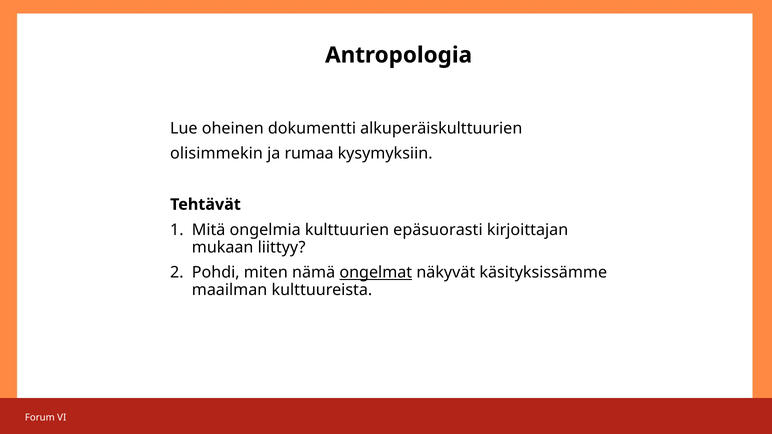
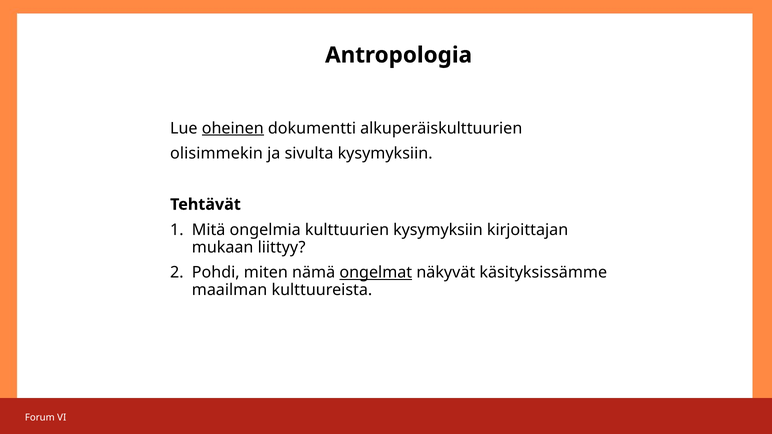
oheinen underline: none -> present
rumaa: rumaa -> sivulta
kulttuurien epäsuorasti: epäsuorasti -> kysymyksiin
